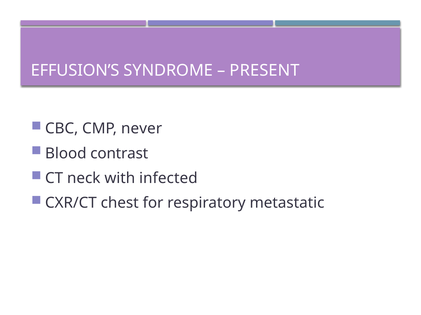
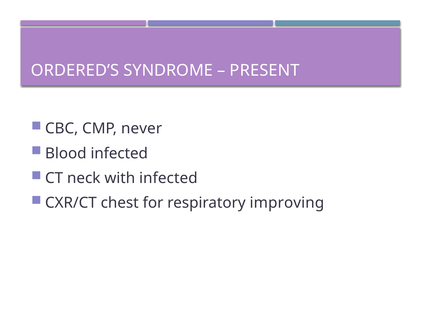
EFFUSION’S: EFFUSION’S -> ORDERED’S
Blood contrast: contrast -> infected
metastatic: metastatic -> improving
